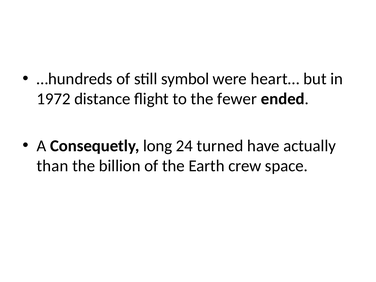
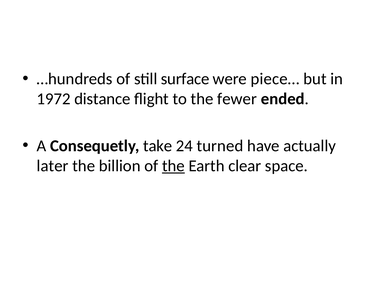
symbol: symbol -> surface
heart…: heart… -> piece…
long: long -> take
than: than -> later
the at (173, 166) underline: none -> present
crew: crew -> clear
